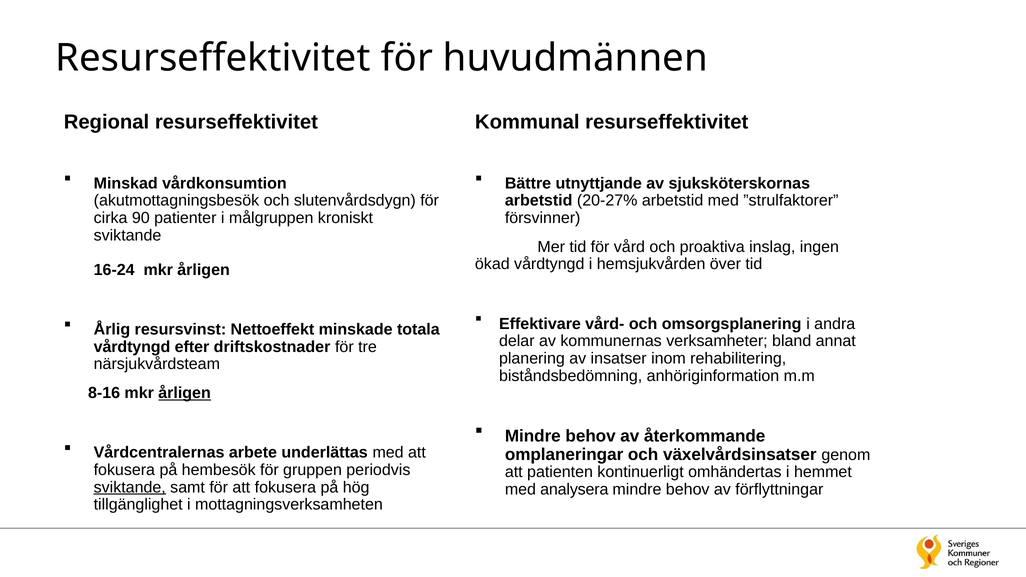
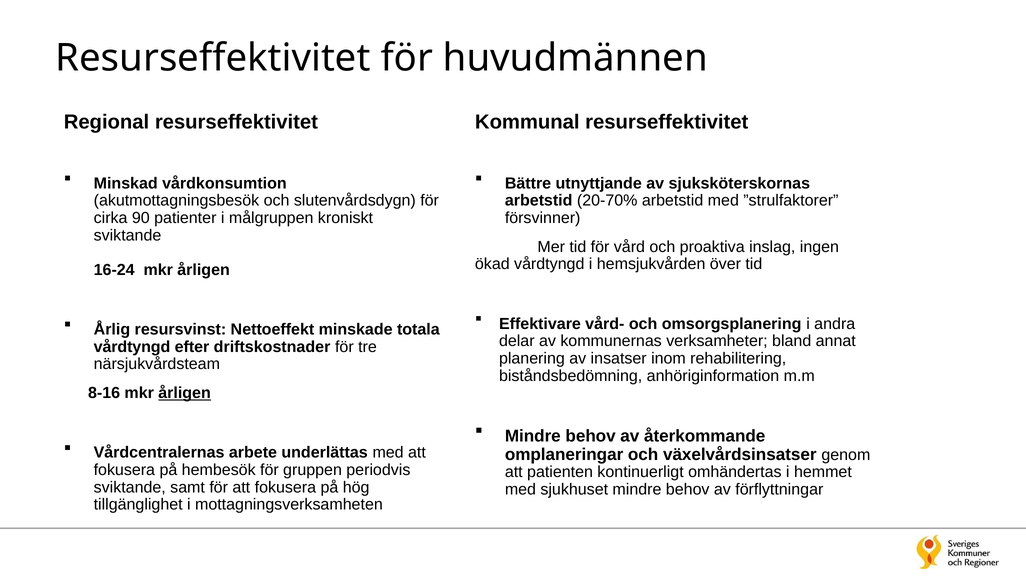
20-27%: 20-27% -> 20-70%
sviktande at (130, 487) underline: present -> none
analysera: analysera -> sjukhuset
